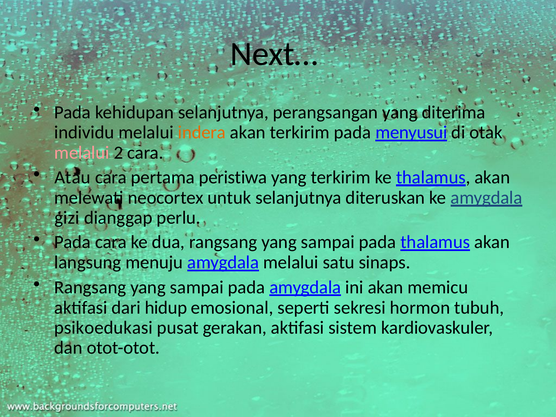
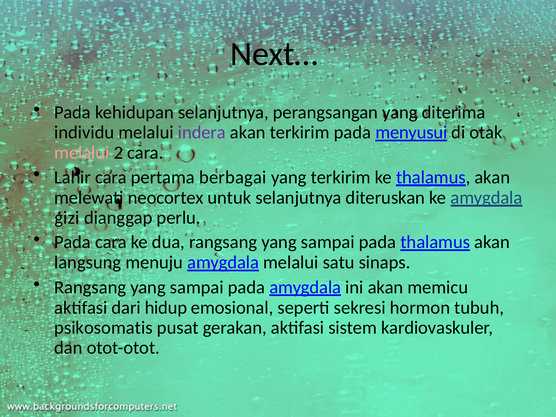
indera colour: orange -> purple
Atau: Atau -> Lahir
peristiwa: peristiwa -> berbagai
psikoedukasi: psikoedukasi -> psikosomatis
